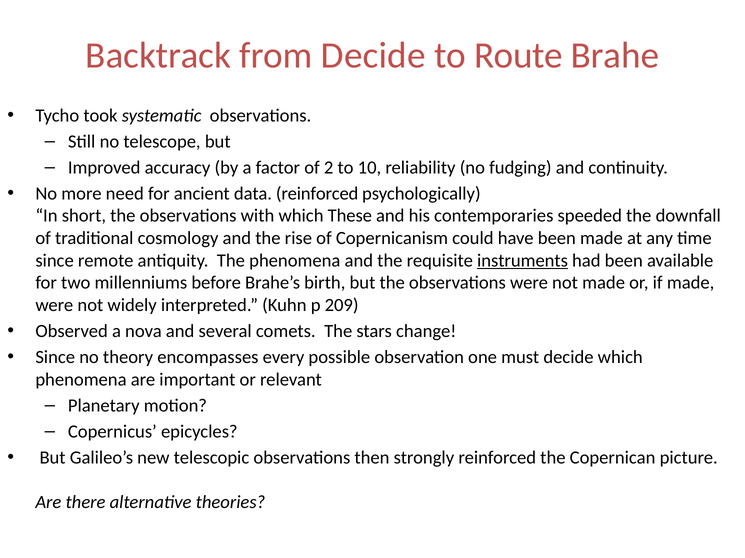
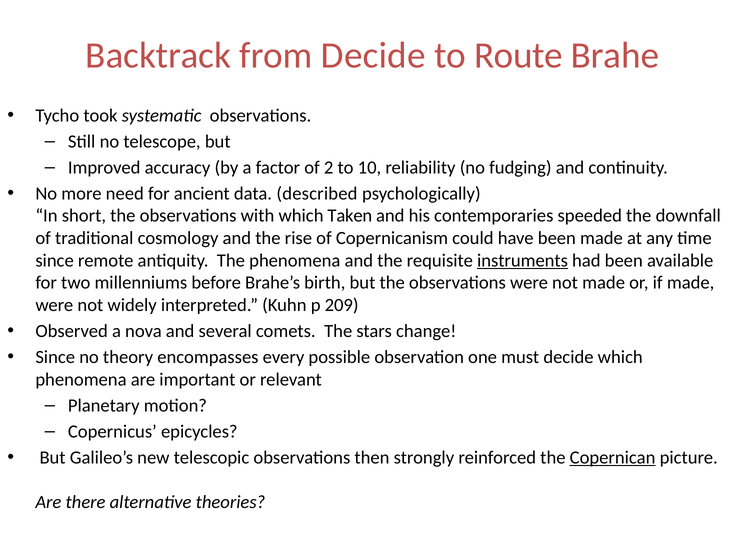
data reinforced: reinforced -> described
These: These -> Taken
Copernican underline: none -> present
